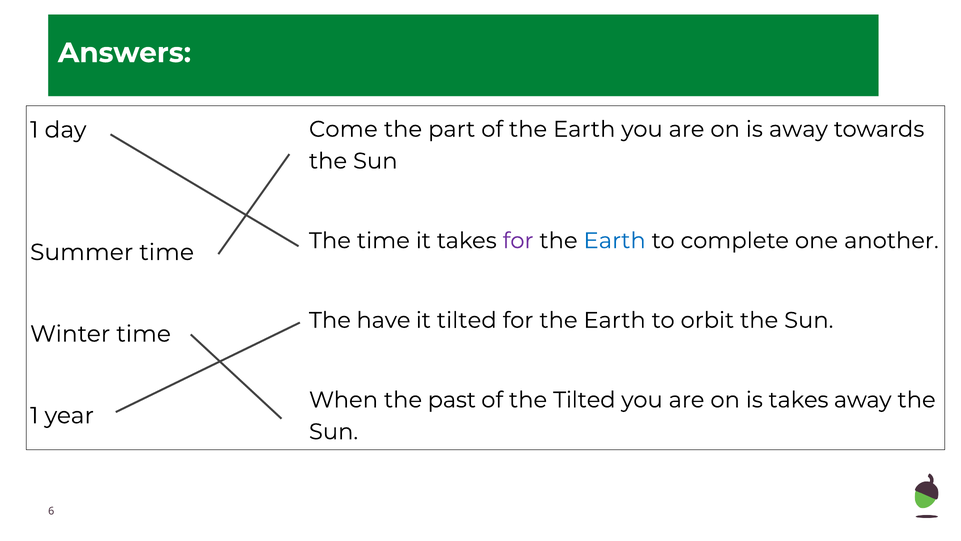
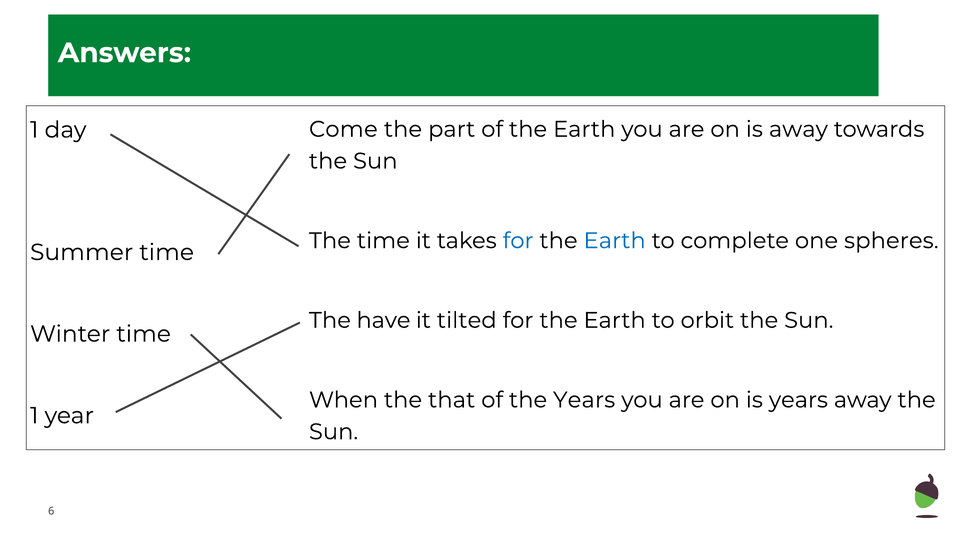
for at (518, 241) colour: purple -> blue
another: another -> spheres
past: past -> that
the Tilted: Tilted -> Years
is takes: takes -> years
